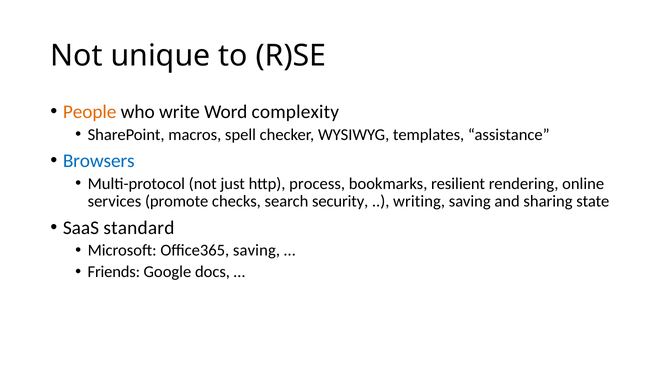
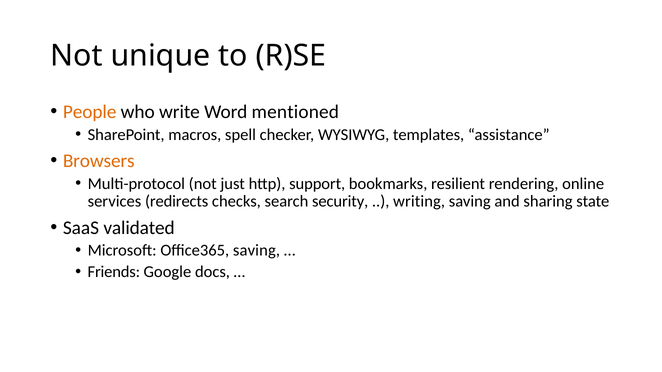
complexity: complexity -> mentioned
Browsers colour: blue -> orange
process: process -> support
promote: promote -> redirects
standard: standard -> validated
